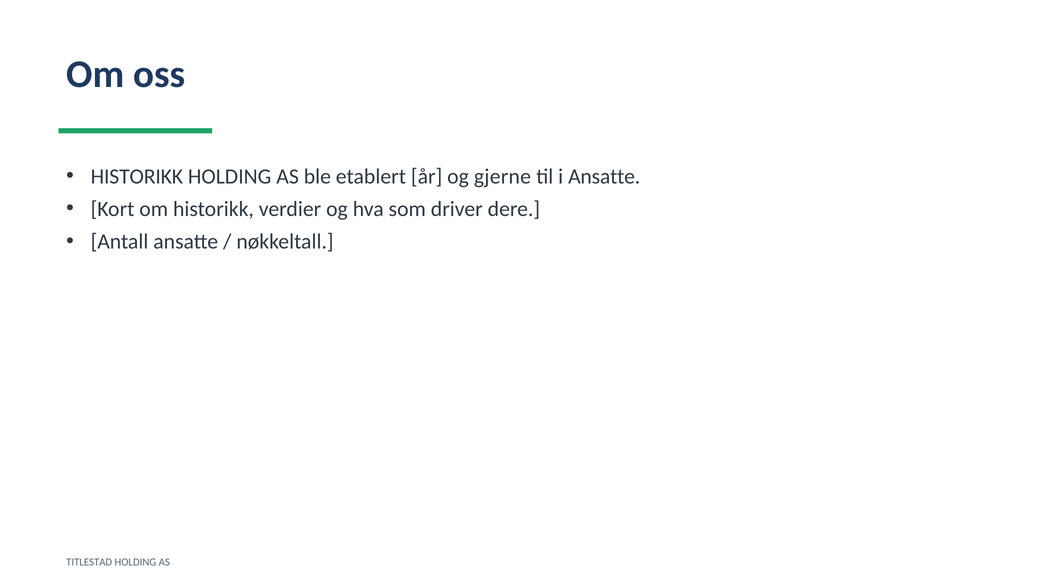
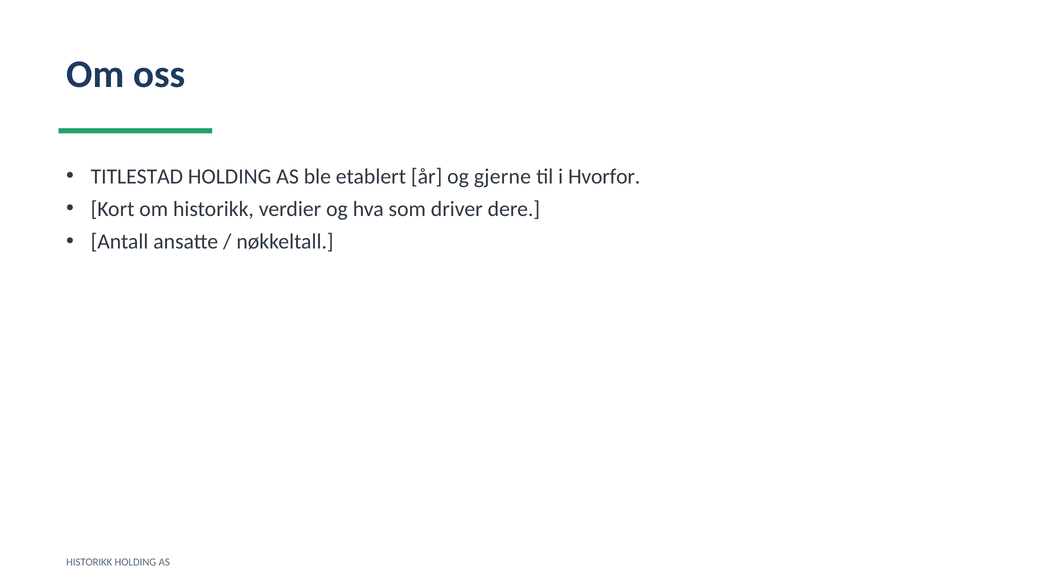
HISTORIKK at (137, 176): HISTORIKK -> TITLESTAD
i Ansatte: Ansatte -> Hvorfor
TITLESTAD at (89, 562): TITLESTAD -> HISTORIKK
